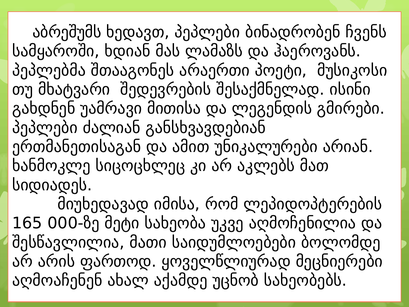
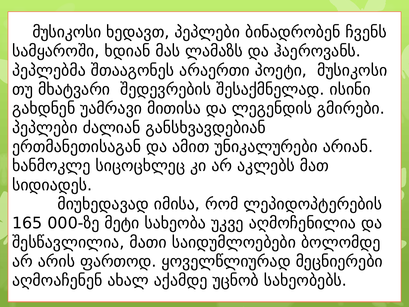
აბრეშუმს at (67, 32): აბრეშუმს -> მუსიკოსი
